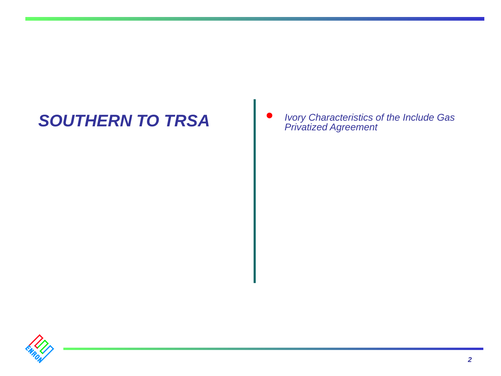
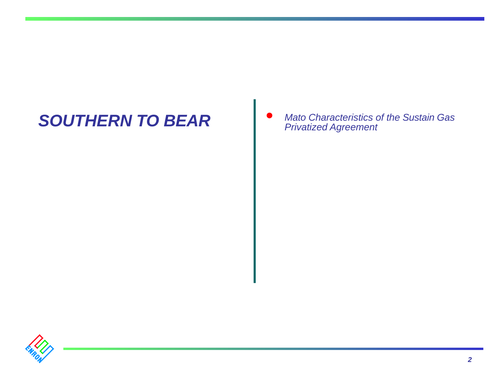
Ivory: Ivory -> Mato
Include: Include -> Sustain
TRSA: TRSA -> BEAR
